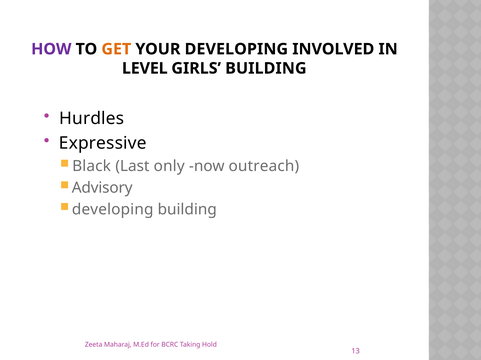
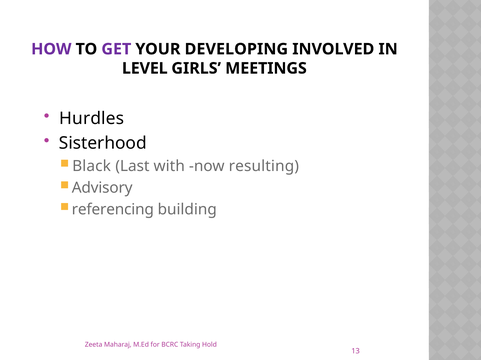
GET colour: orange -> purple
GIRLS BUILDING: BUILDING -> MEETINGS
Expressive: Expressive -> Sisterhood
only: only -> with
outreach: outreach -> resulting
developing at (113, 210): developing -> referencing
